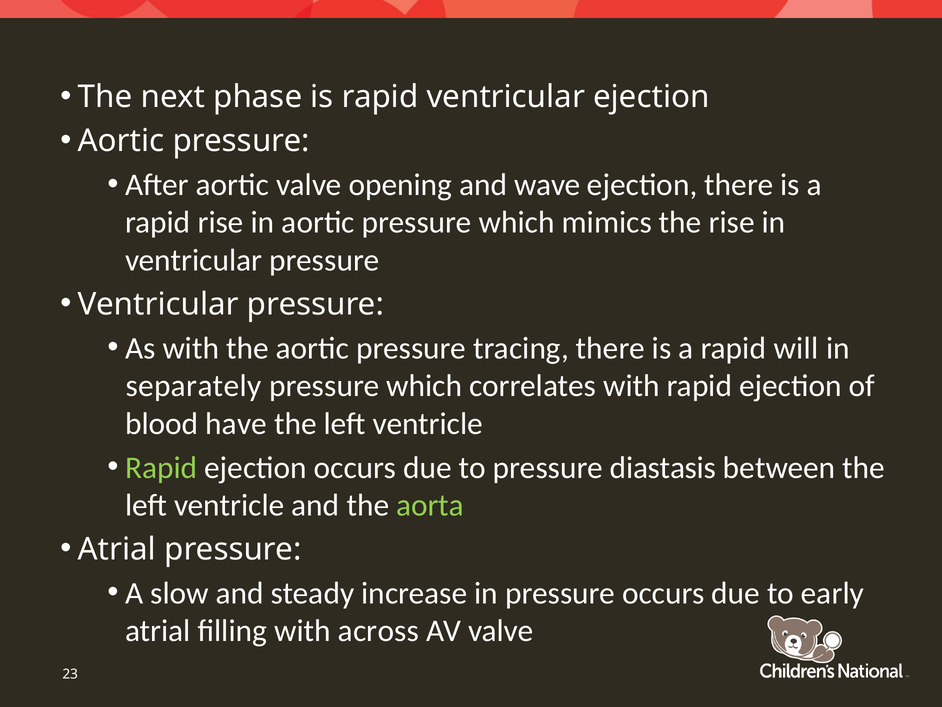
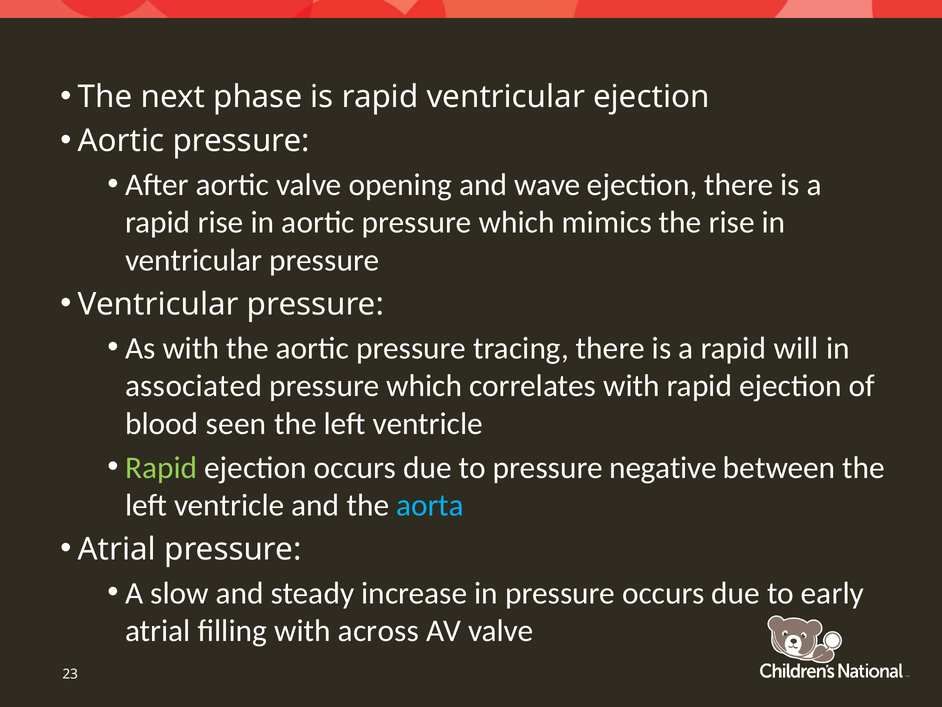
separately: separately -> associated
have: have -> seen
diastasis: diastasis -> negative
aorta colour: light green -> light blue
